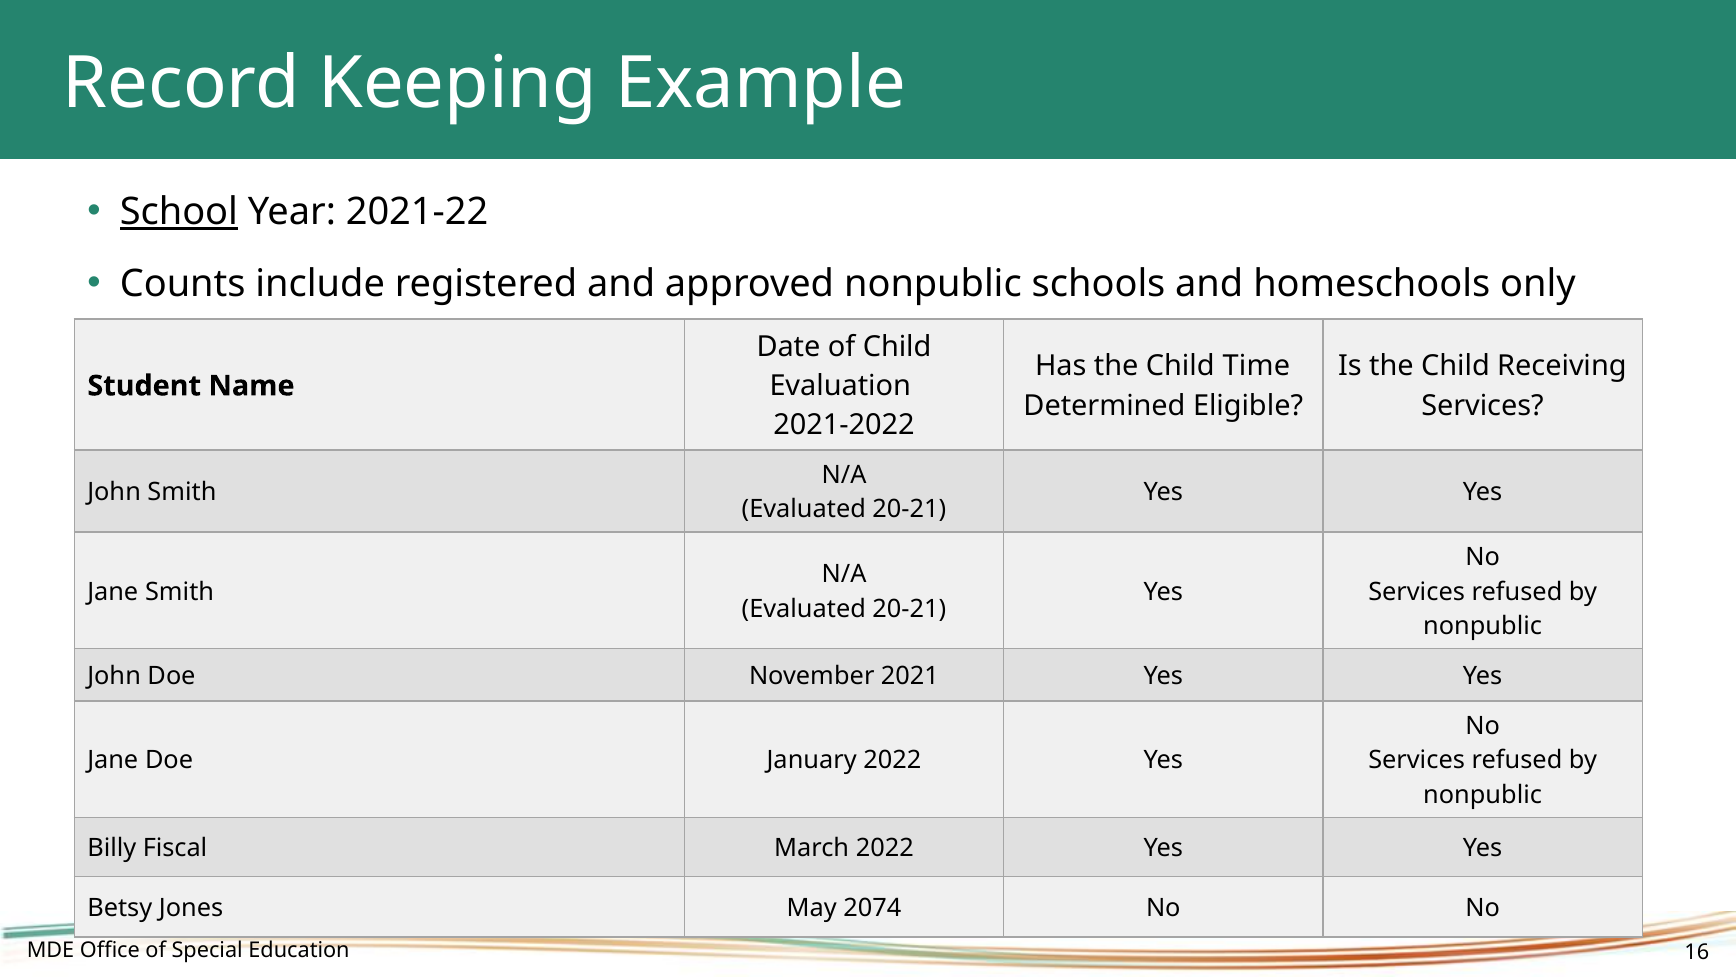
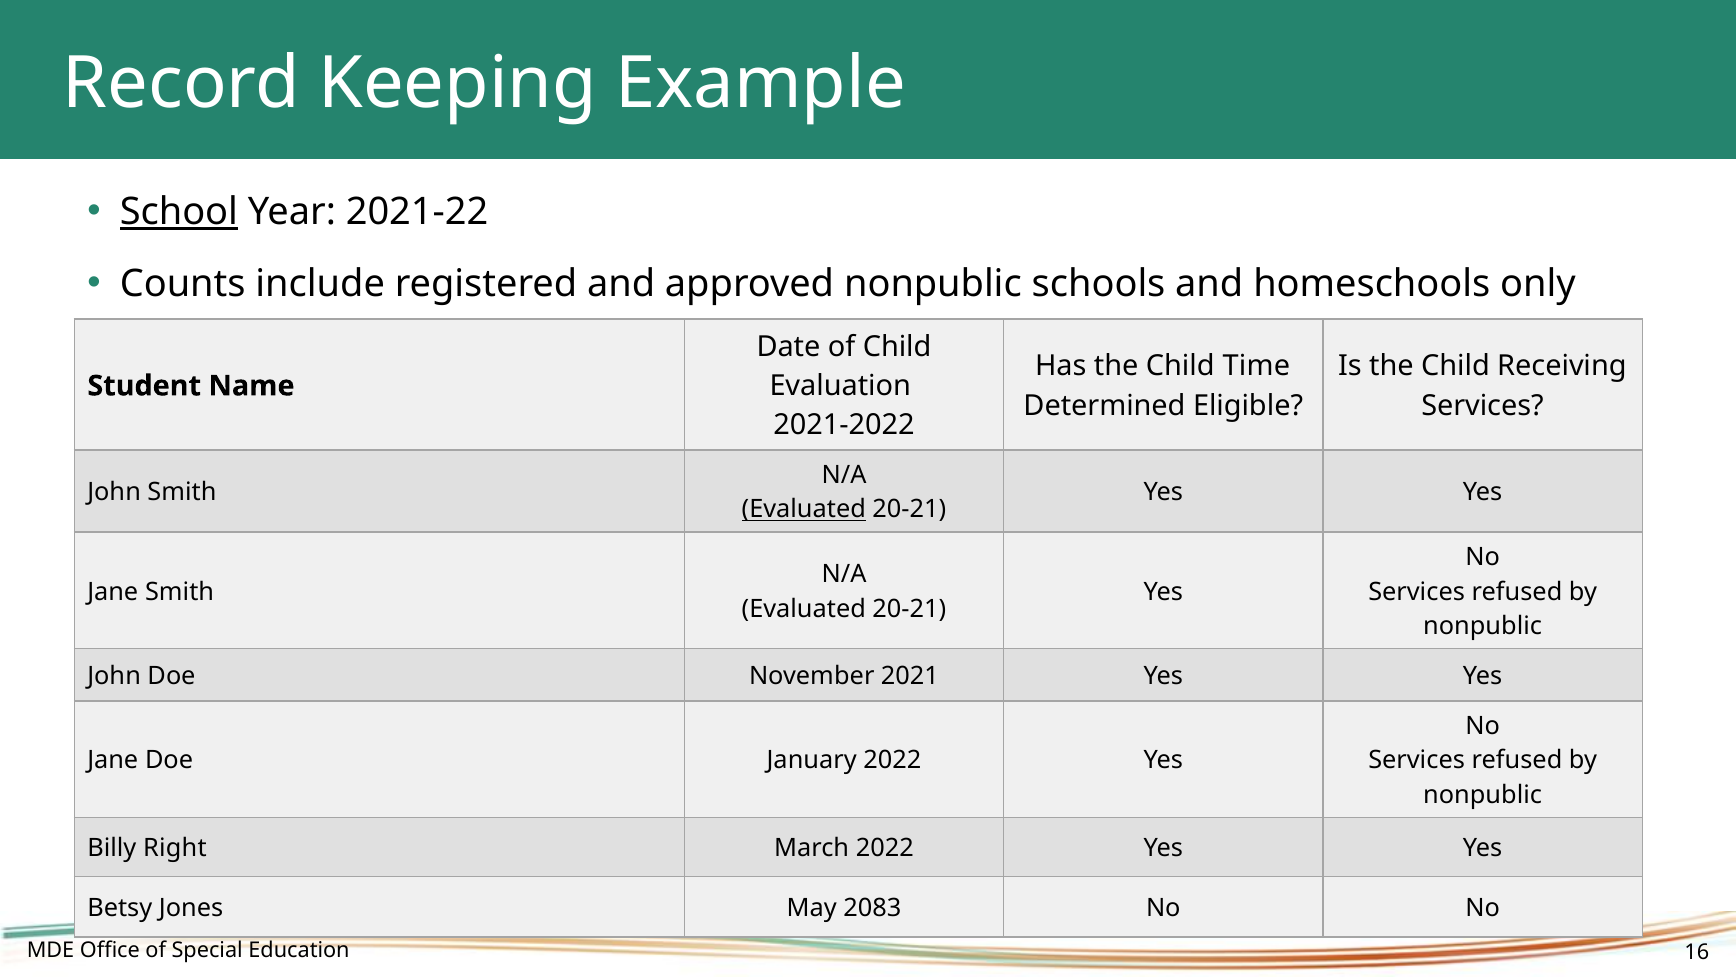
Evaluated at (804, 509) underline: none -> present
Fiscal: Fiscal -> Right
2074: 2074 -> 2083
